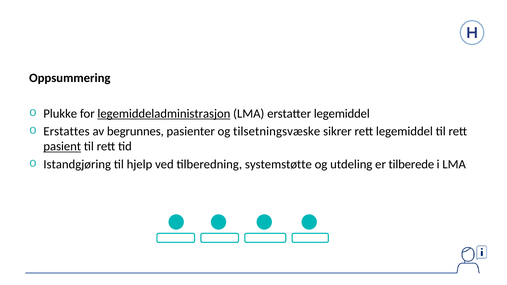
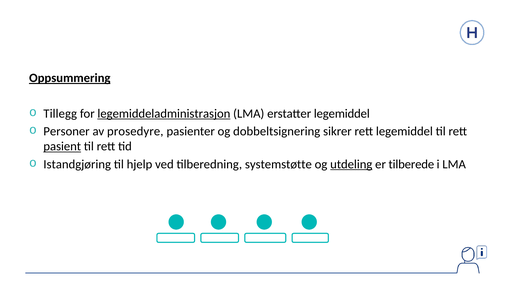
Oppsummering underline: none -> present
Plukke: Plukke -> Tillegg
Erstattes: Erstattes -> Personer
begrunnes: begrunnes -> prosedyre
tilsetningsvæske: tilsetningsvæske -> dobbeltsignering
utdeling underline: none -> present
